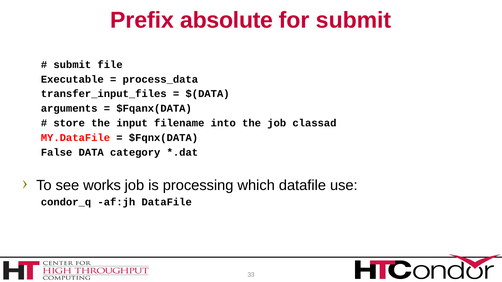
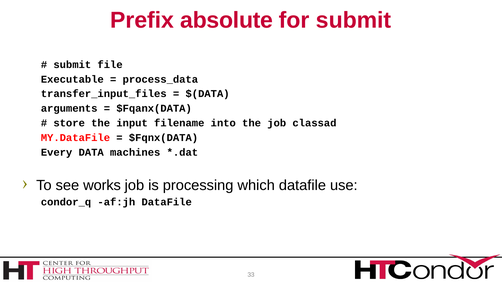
False: False -> Every
category: category -> machines
